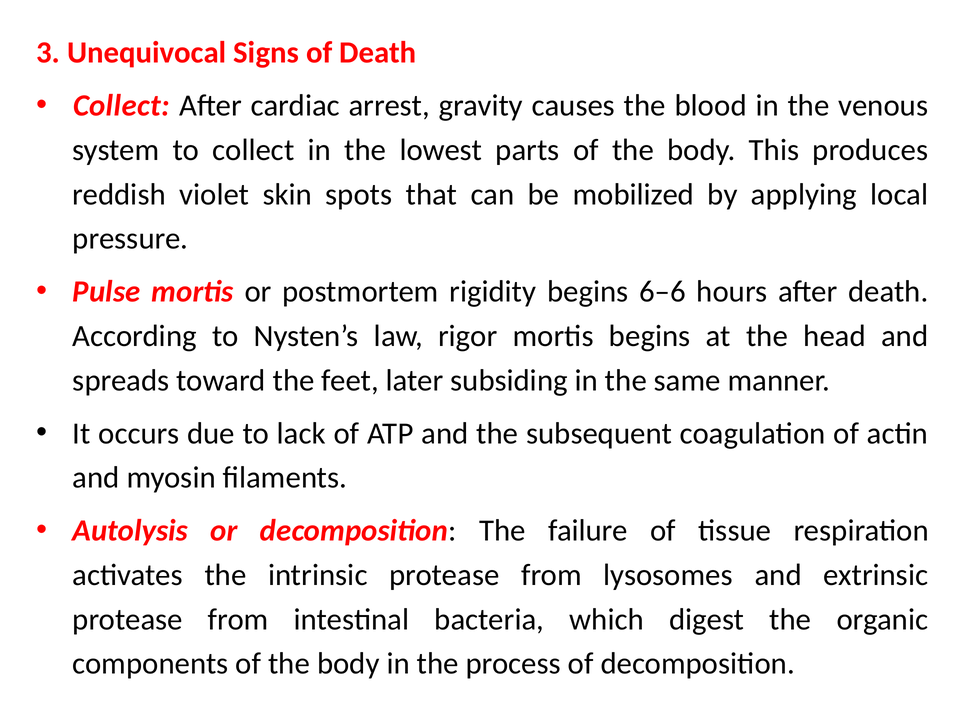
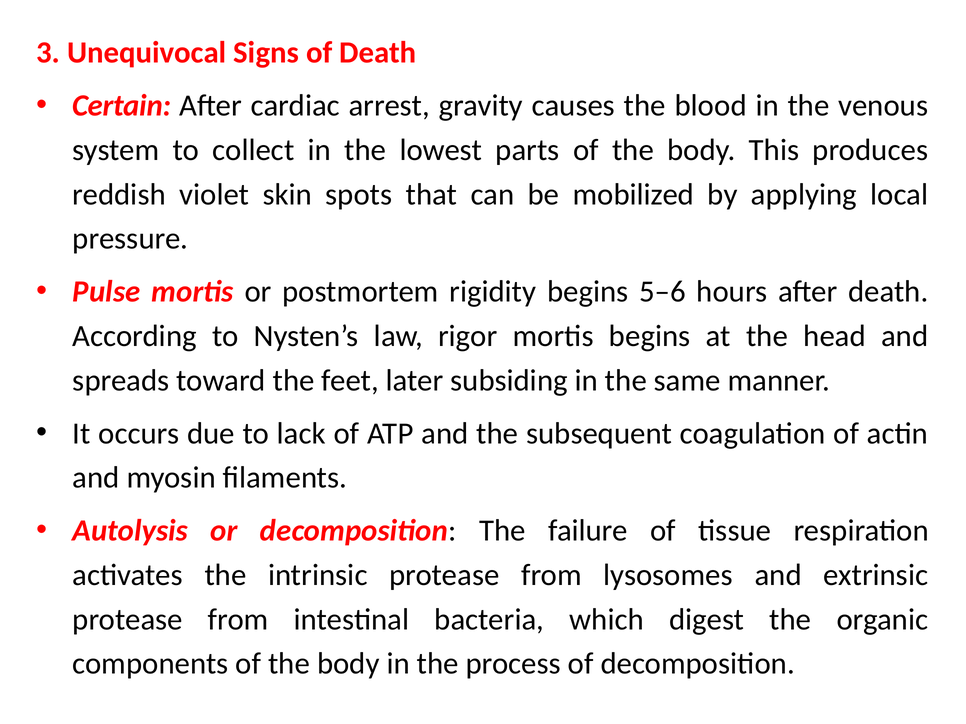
Collect at (121, 106): Collect -> Certain
6–6: 6–6 -> 5–6
